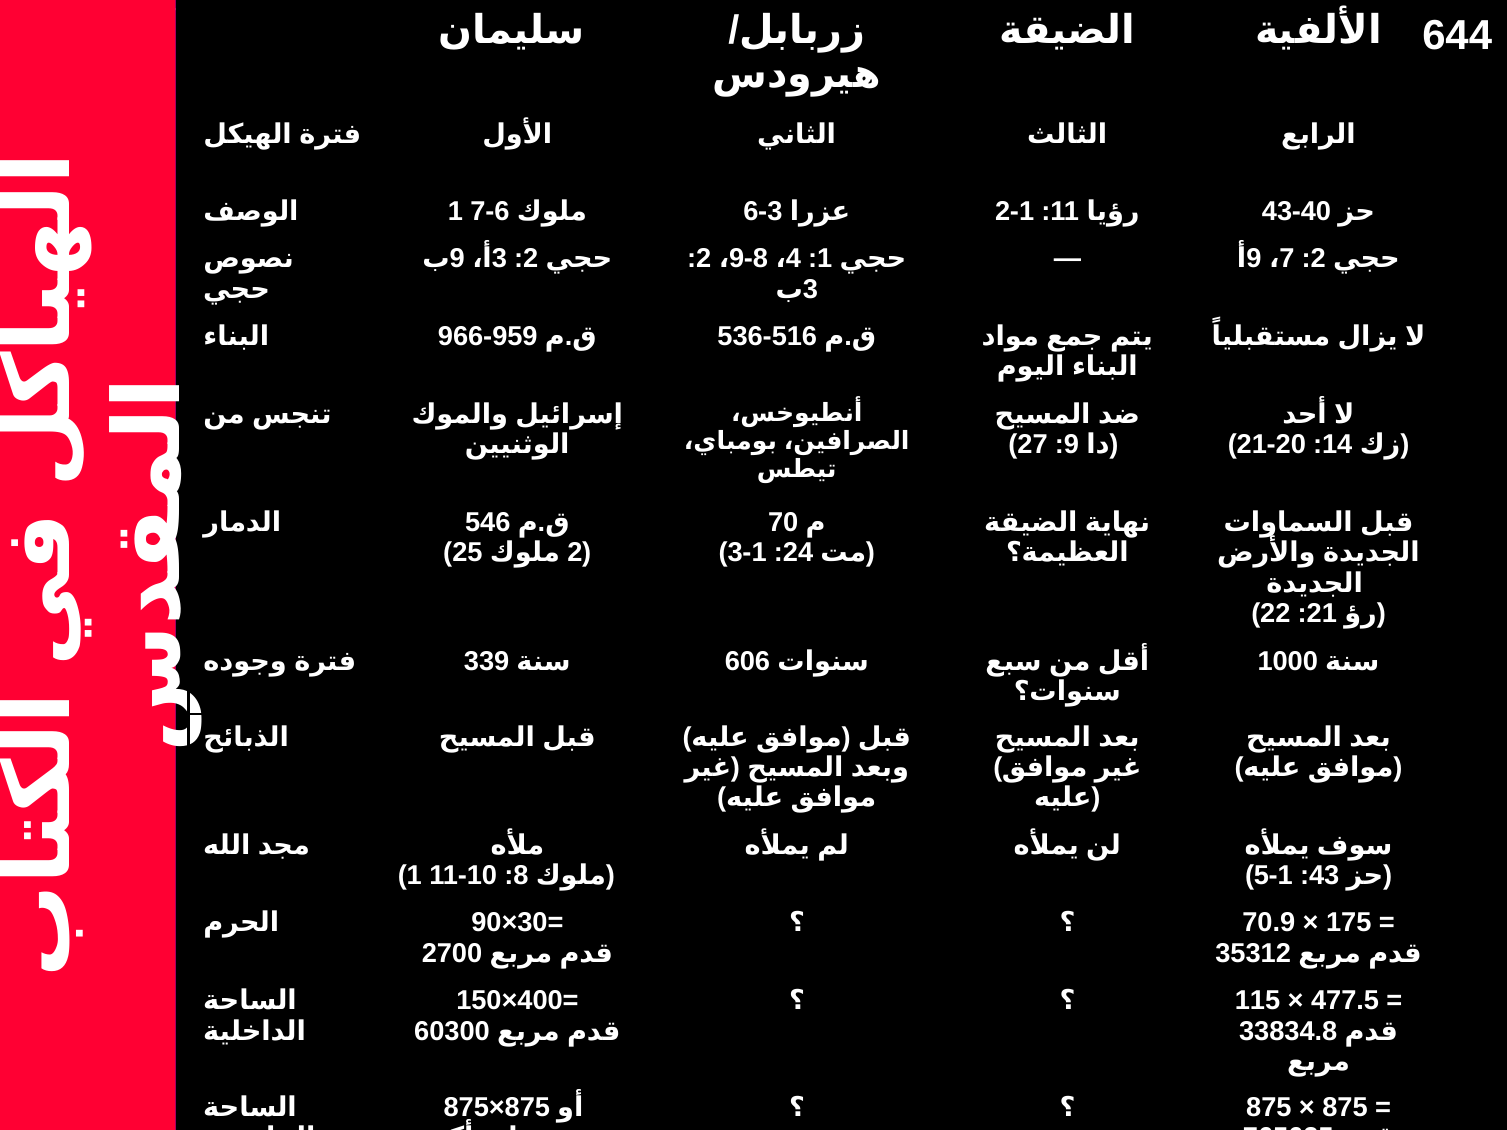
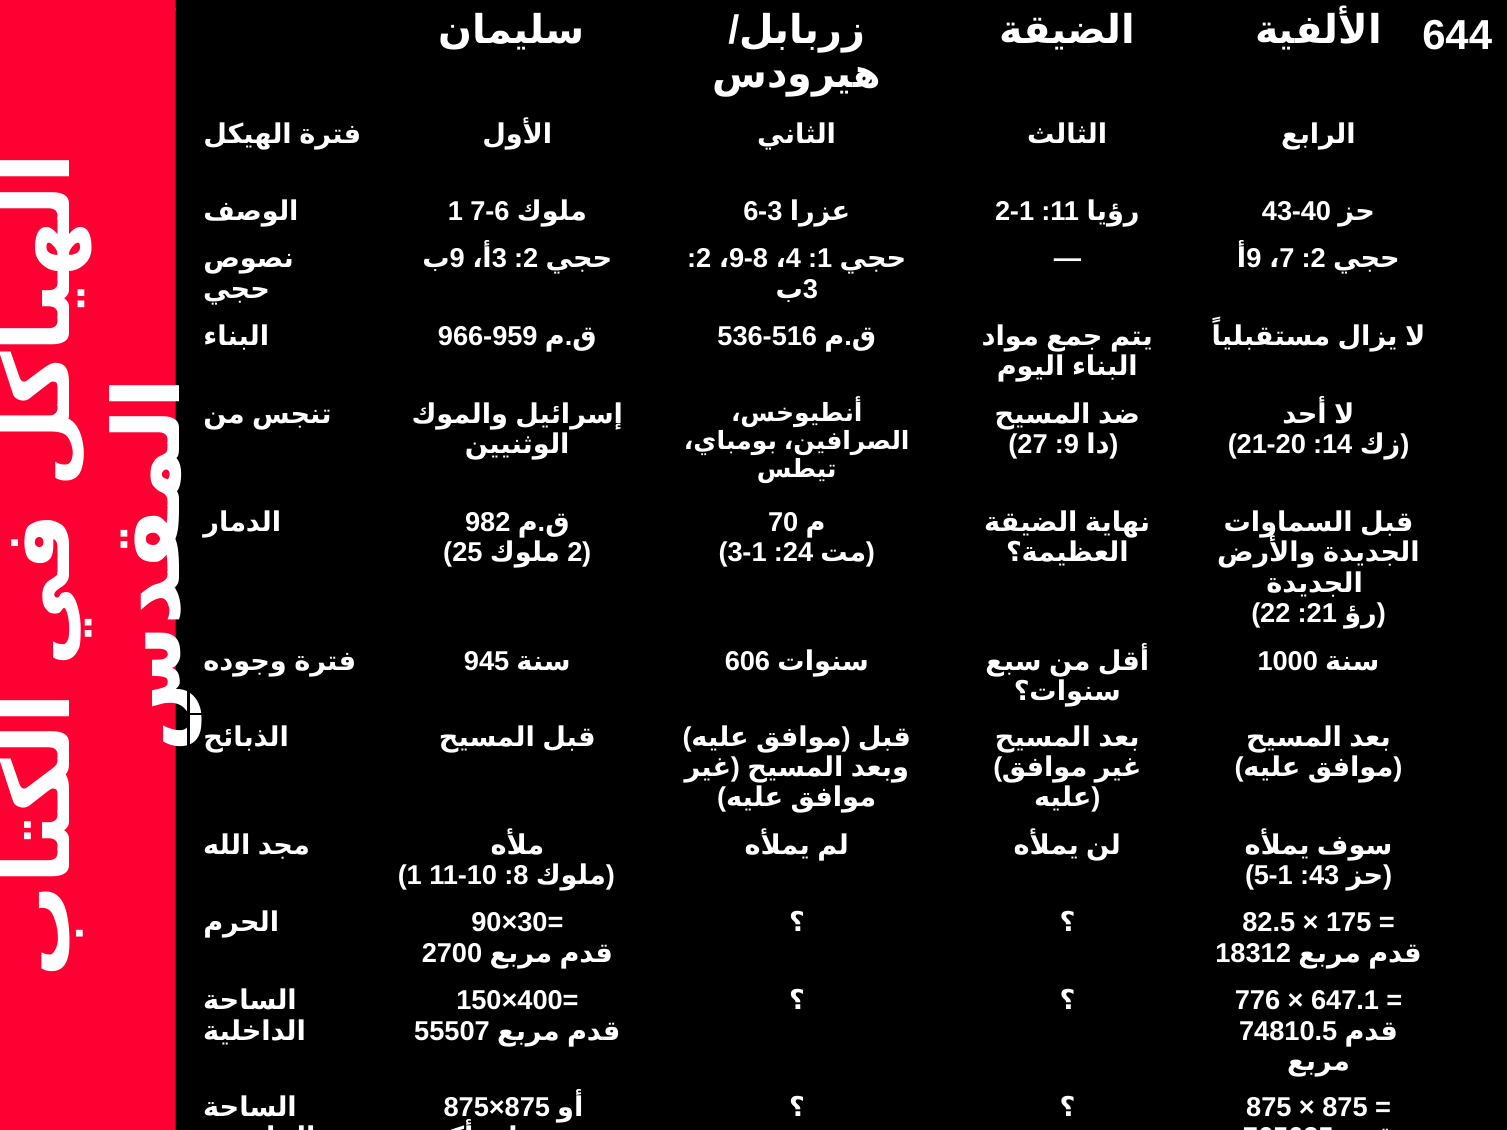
546: 546 -> 982
339: 339 -> 945
70.9: 70.9 -> 82.5
35312: 35312 -> 18312
115: 115 -> 776
477.5: 477.5 -> 647.1
60300: 60300 -> 55507
33834.8: 33834.8 -> 74810.5
